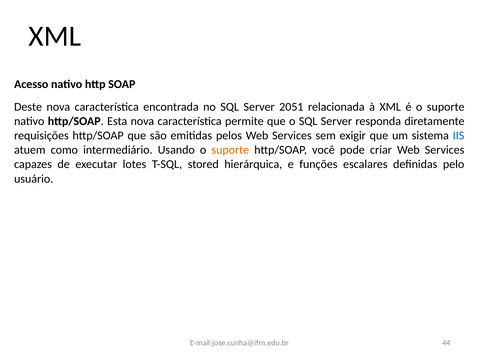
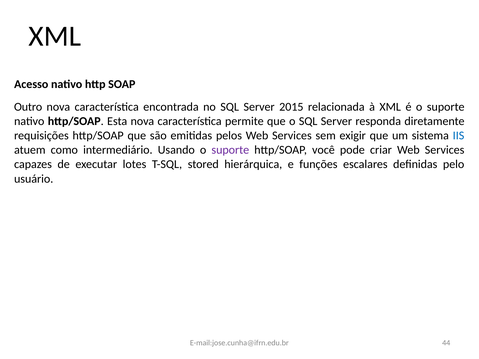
Deste: Deste -> Outro
2051: 2051 -> 2015
suporte at (230, 150) colour: orange -> purple
